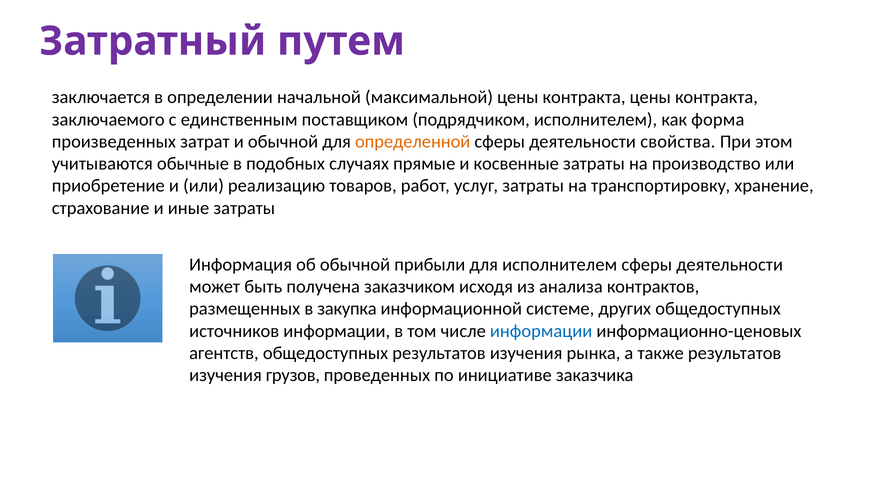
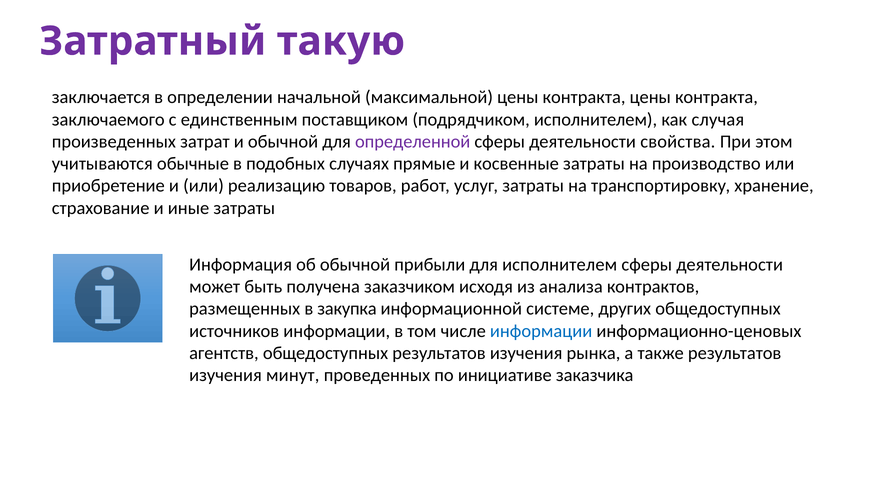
путем: путем -> такую
форма: форма -> случая
определенной colour: orange -> purple
грузов: грузов -> минут
